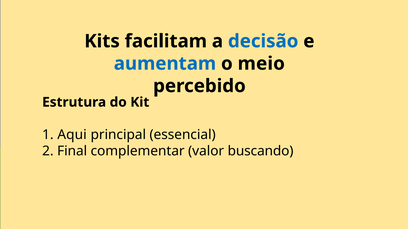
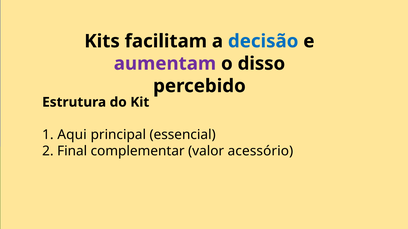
aumentam colour: blue -> purple
meio: meio -> disso
buscando: buscando -> acessório
